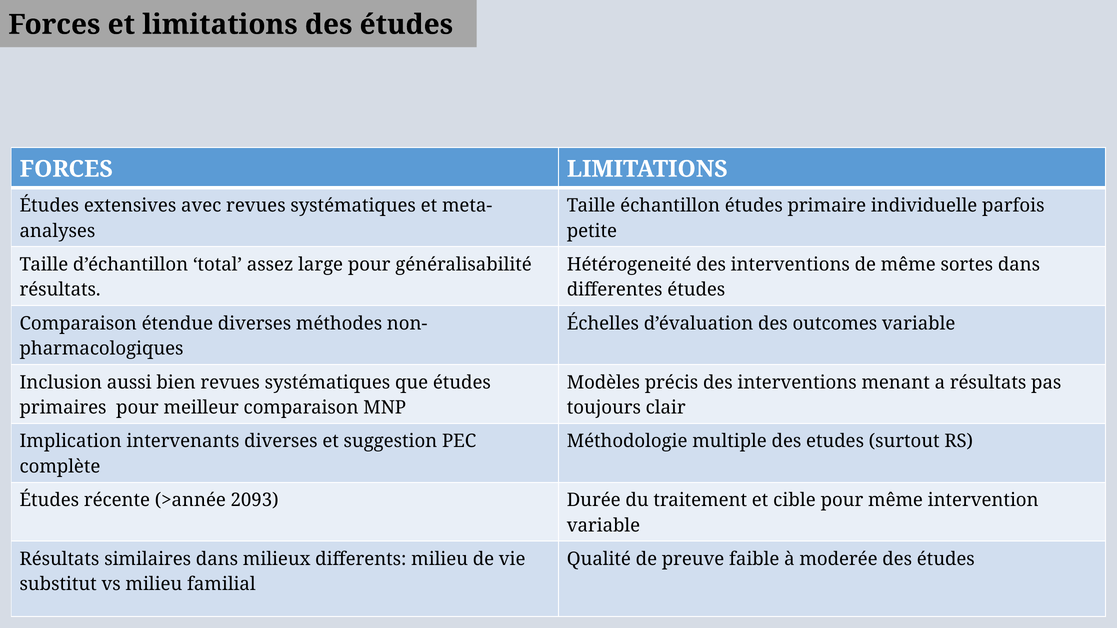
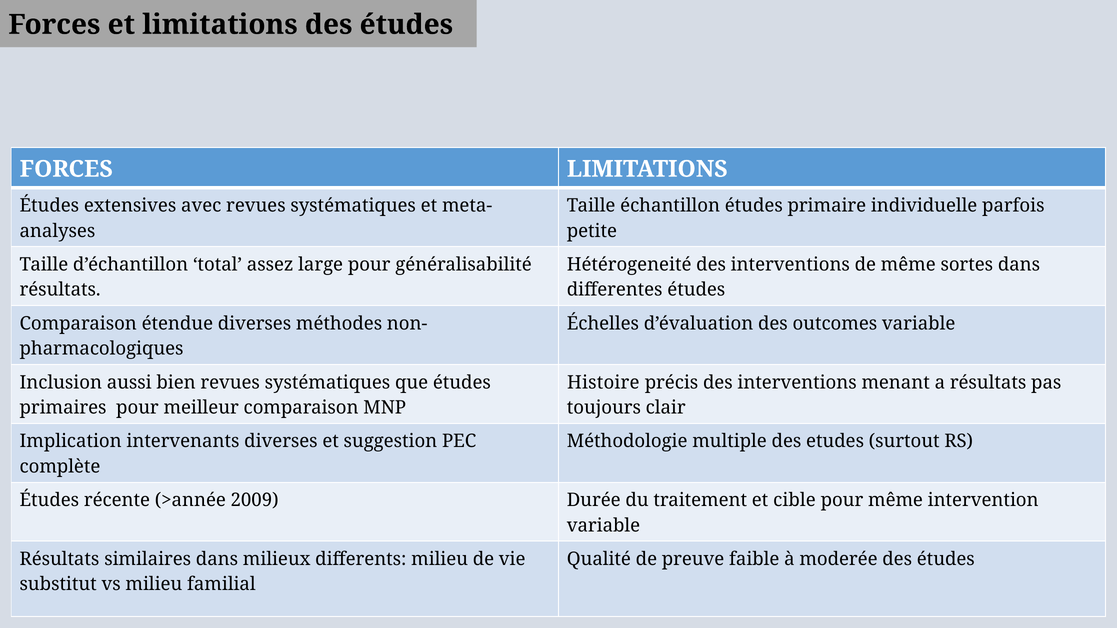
Modèles: Modèles -> Histoire
2093: 2093 -> 2009
